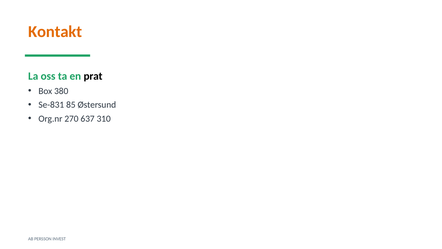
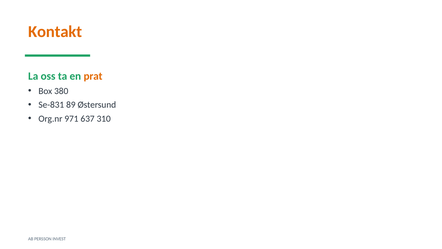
prat colour: black -> orange
85: 85 -> 89
270: 270 -> 971
